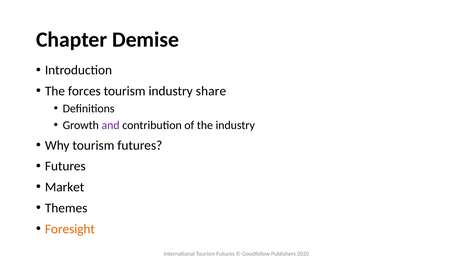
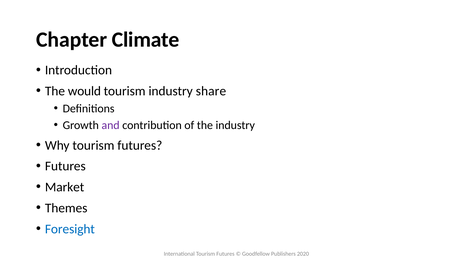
Demise: Demise -> Climate
forces: forces -> would
Foresight colour: orange -> blue
